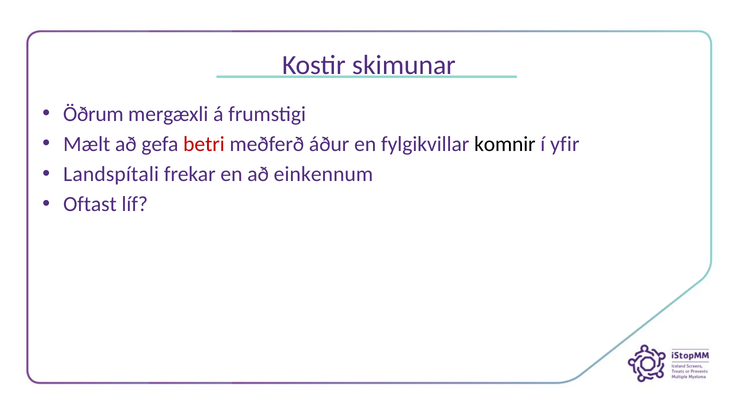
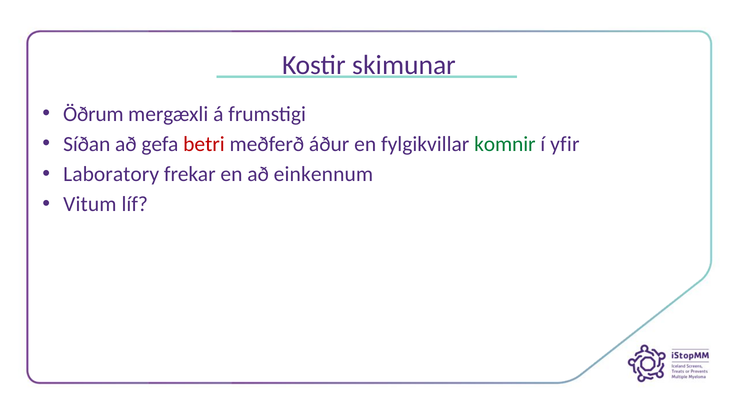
Mælt: Mælt -> Síðan
komnir colour: black -> green
Landspítali: Landspítali -> Laboratory
Oftast: Oftast -> Vitum
